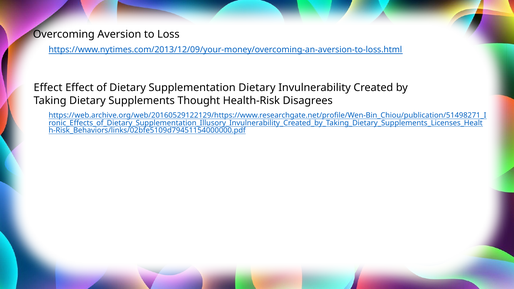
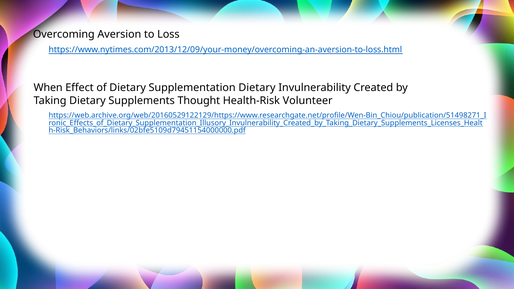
Effect at (48, 88): Effect -> When
Disagrees: Disagrees -> Volunteer
